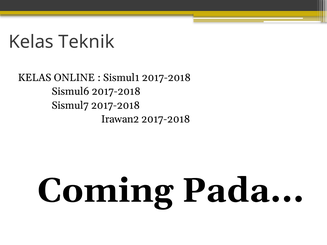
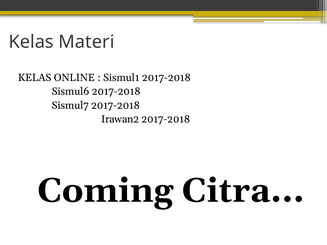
Teknik: Teknik -> Materi
Pada: Pada -> Citra
